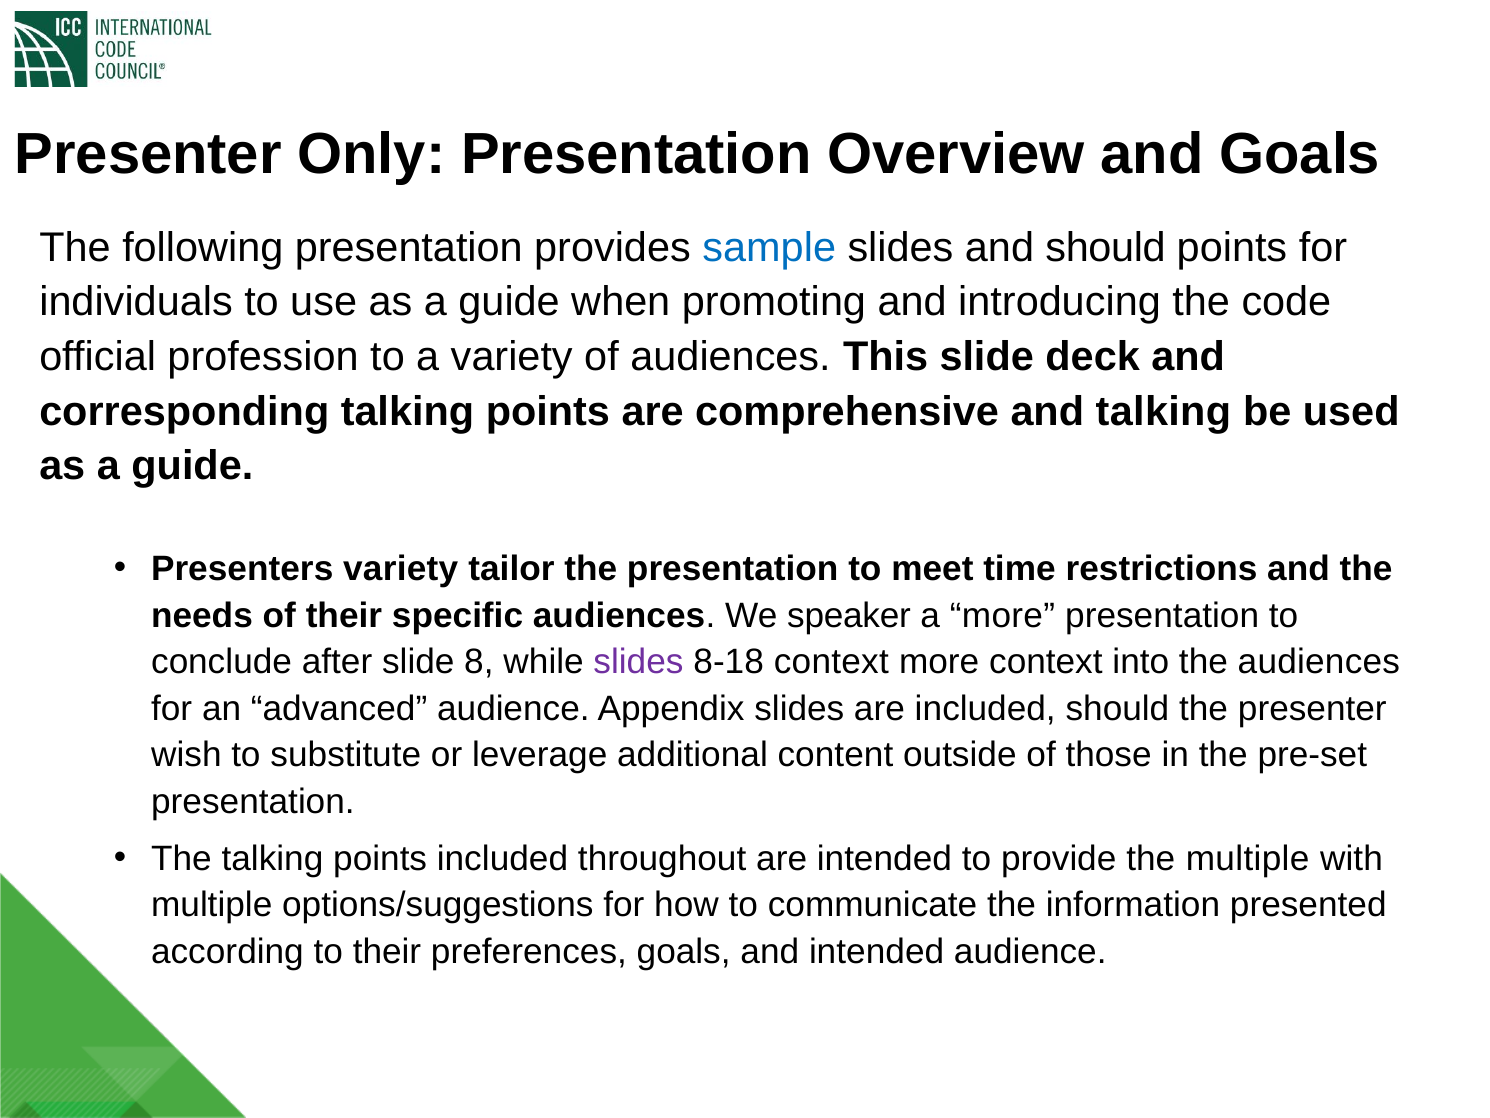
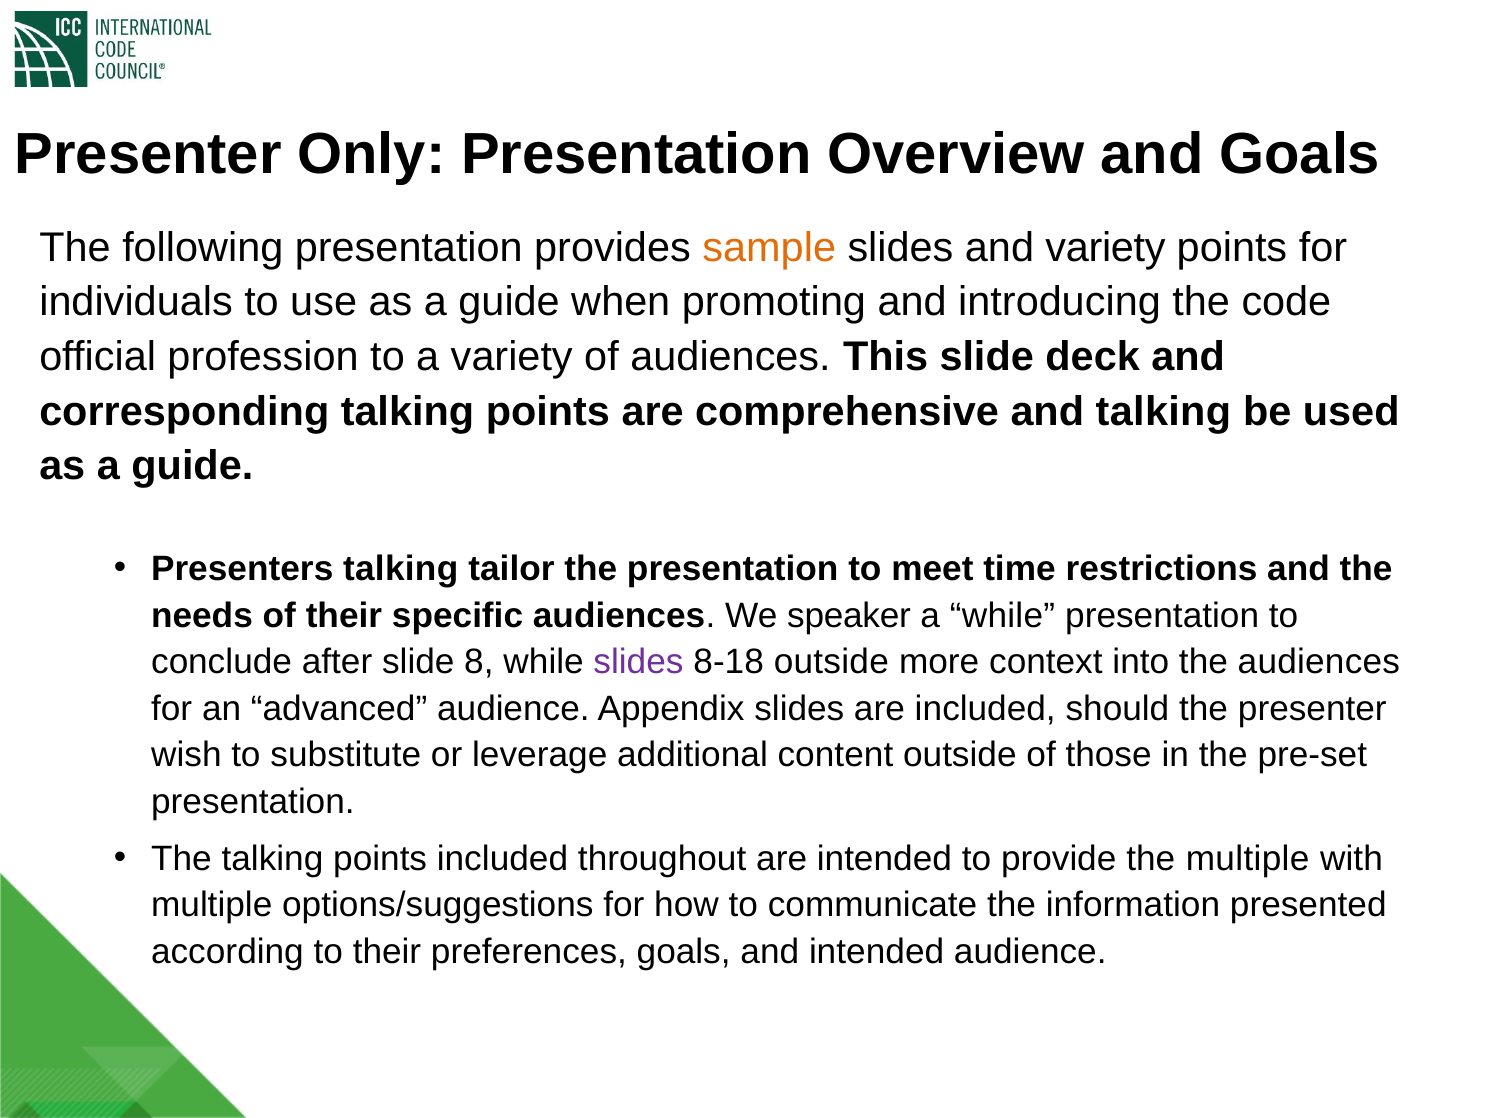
sample colour: blue -> orange
and should: should -> variety
Presenters variety: variety -> talking
a more: more -> while
8-18 context: context -> outside
